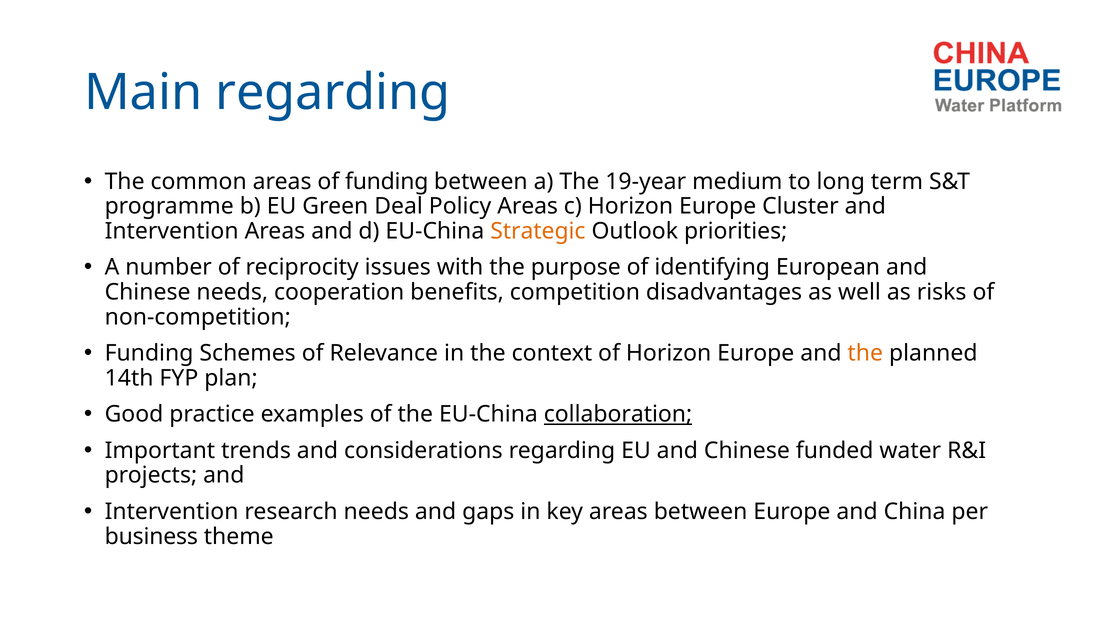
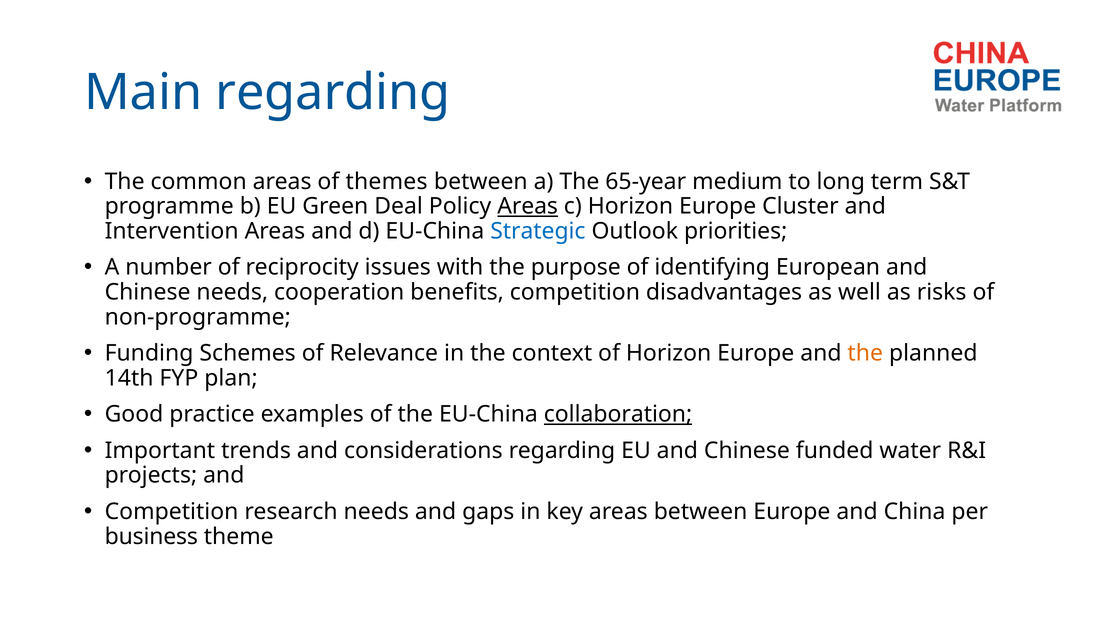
of funding: funding -> themes
19-year: 19-year -> 65-year
Areas at (528, 206) underline: none -> present
Strategic colour: orange -> blue
non-competition: non-competition -> non-programme
Intervention at (172, 512): Intervention -> Competition
